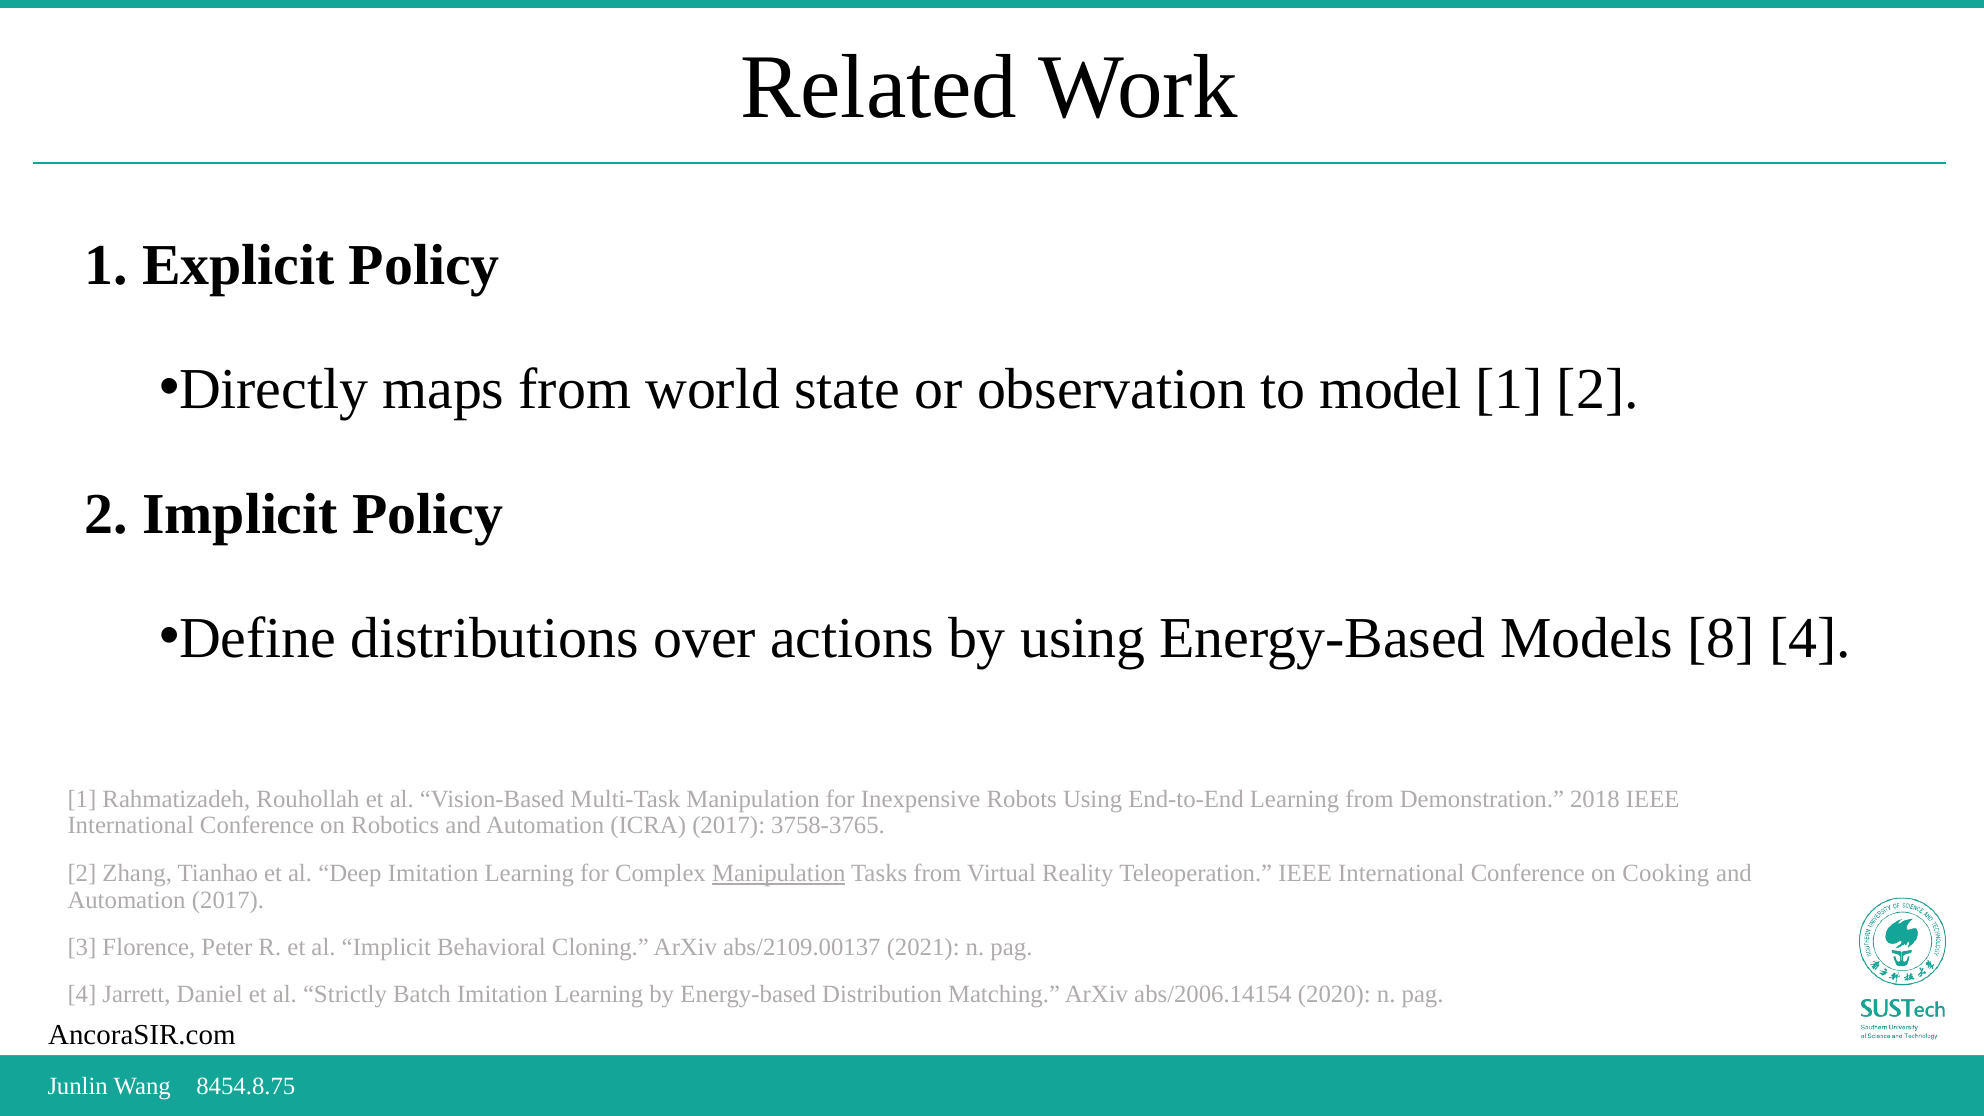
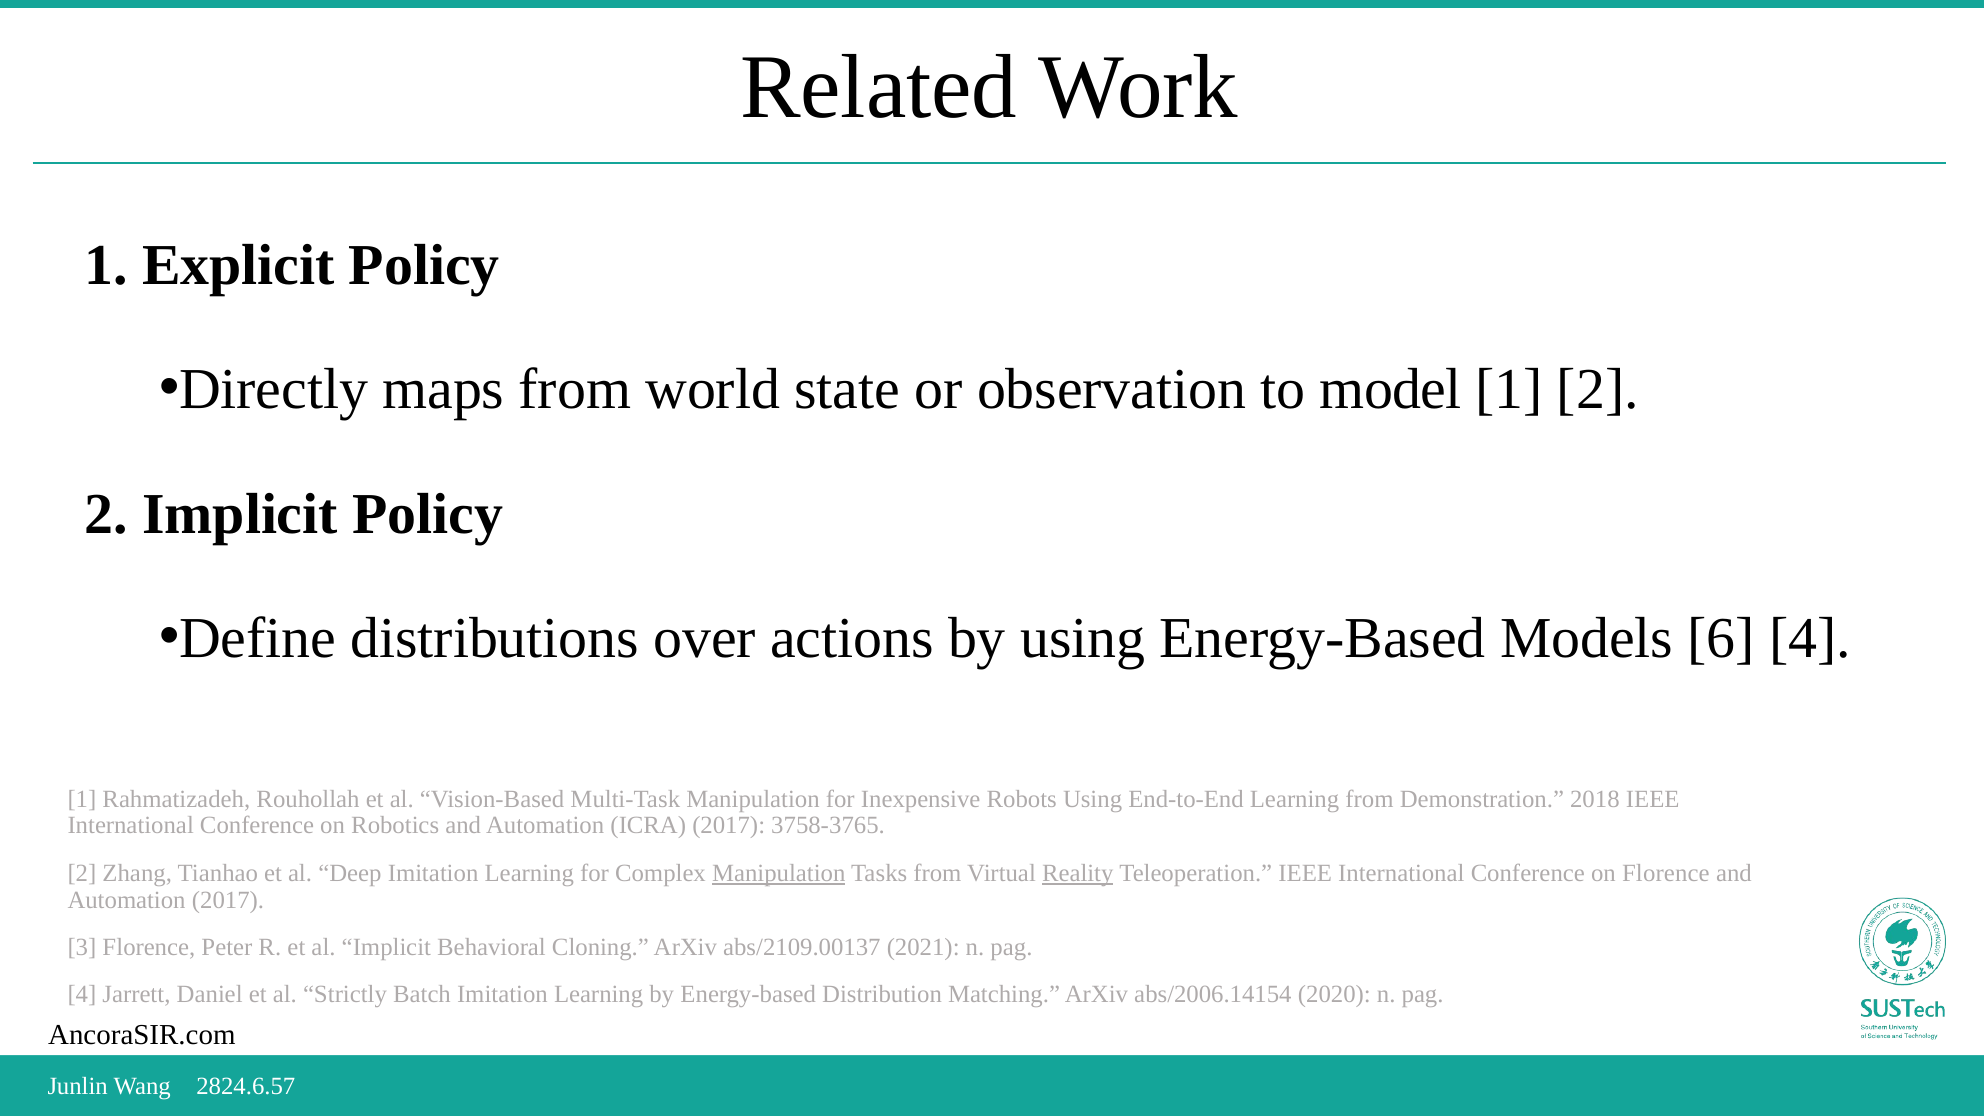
8: 8 -> 6
Reality underline: none -> present
on Cooking: Cooking -> Florence
8454.8.75: 8454.8.75 -> 2824.6.57
